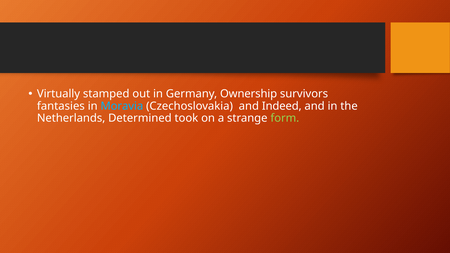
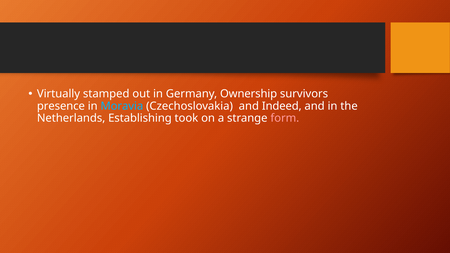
fantasies: fantasies -> presence
Determined: Determined -> Establishing
form colour: light green -> pink
